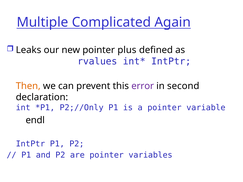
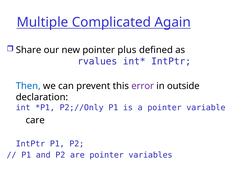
Leaks: Leaks -> Share
Then colour: orange -> blue
second: second -> outside
endl: endl -> care
